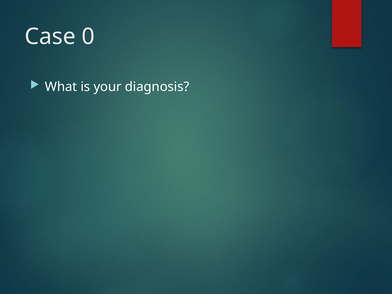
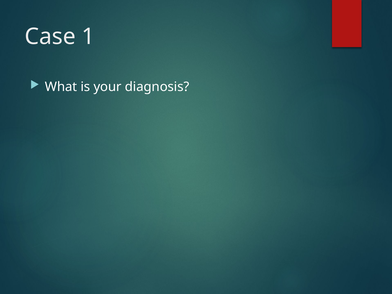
0: 0 -> 1
